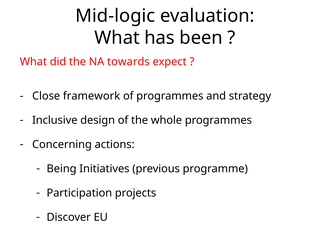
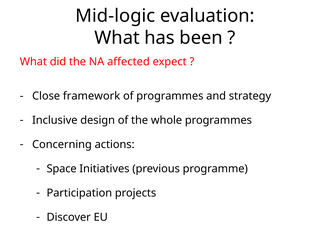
towards: towards -> affected
Being: Being -> Space
